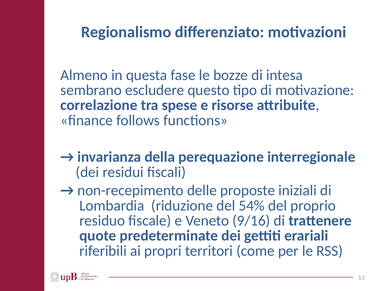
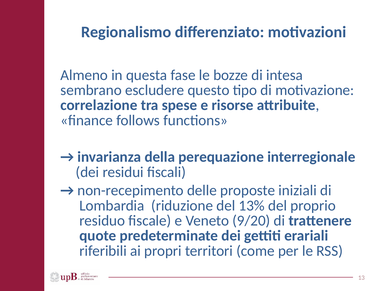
54%: 54% -> 13%
9/16: 9/16 -> 9/20
